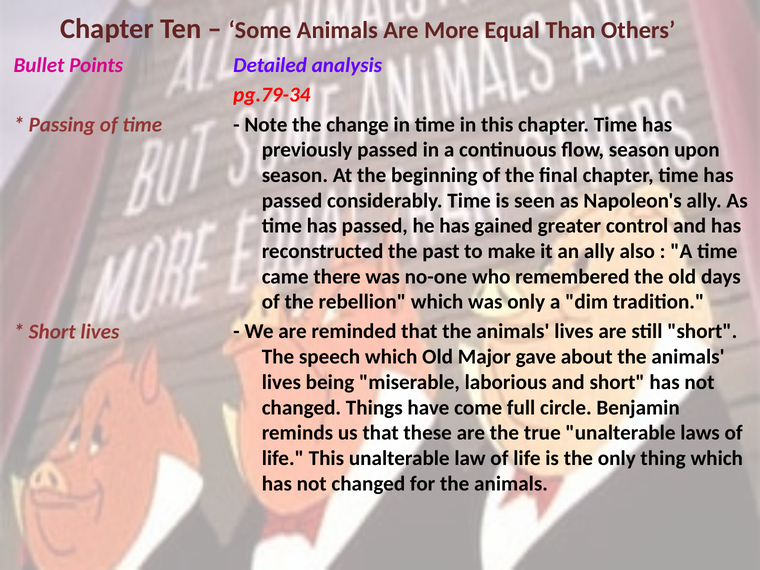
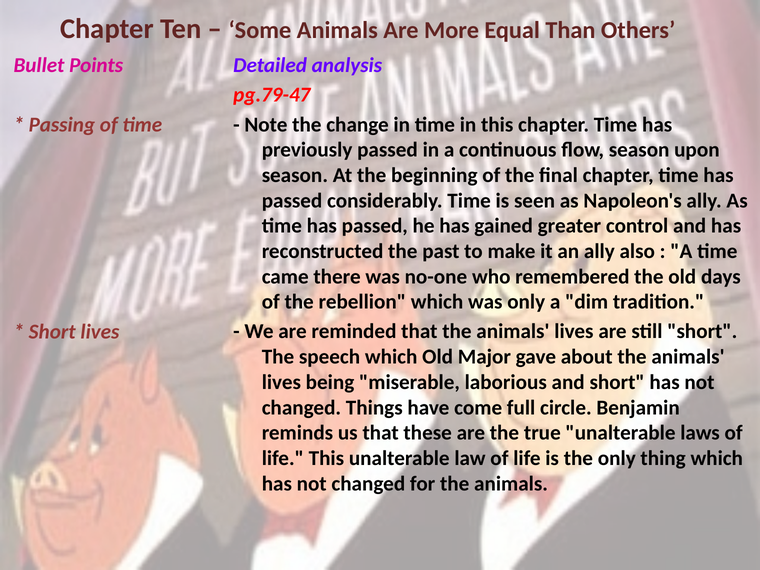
pg.79-34: pg.79-34 -> pg.79-47
